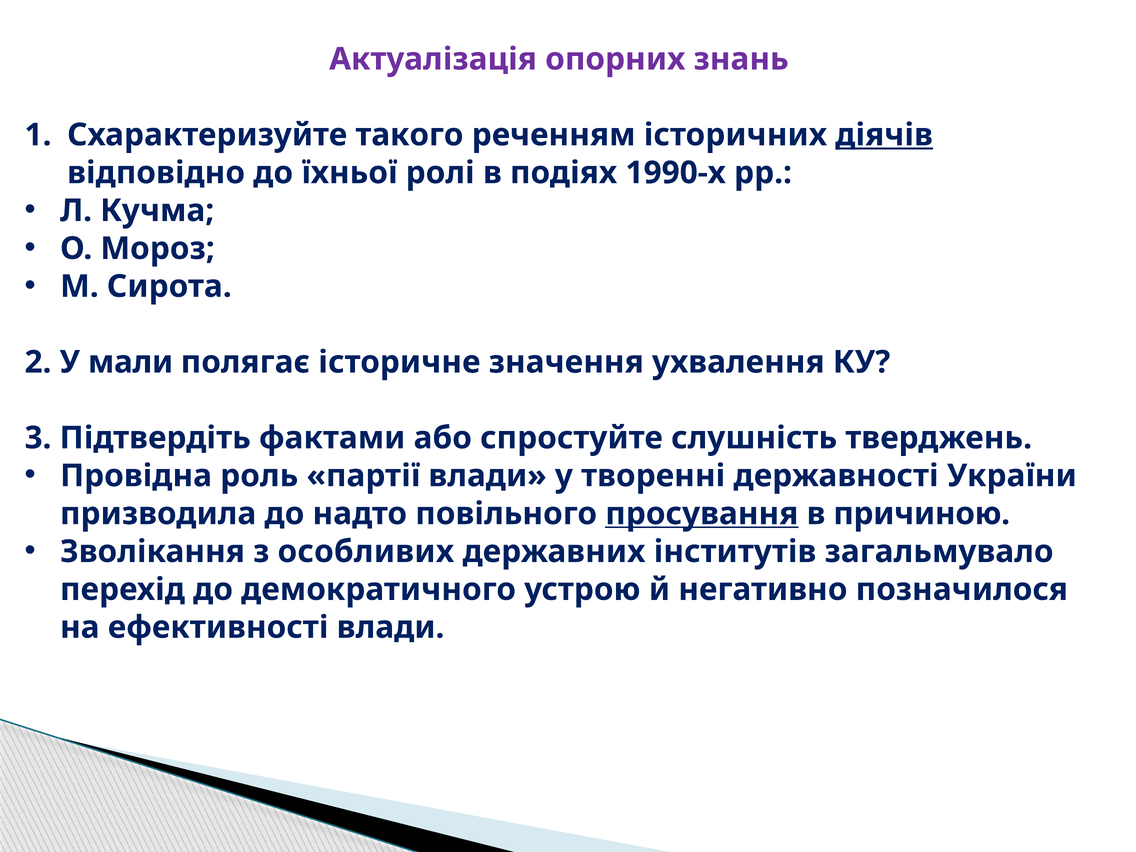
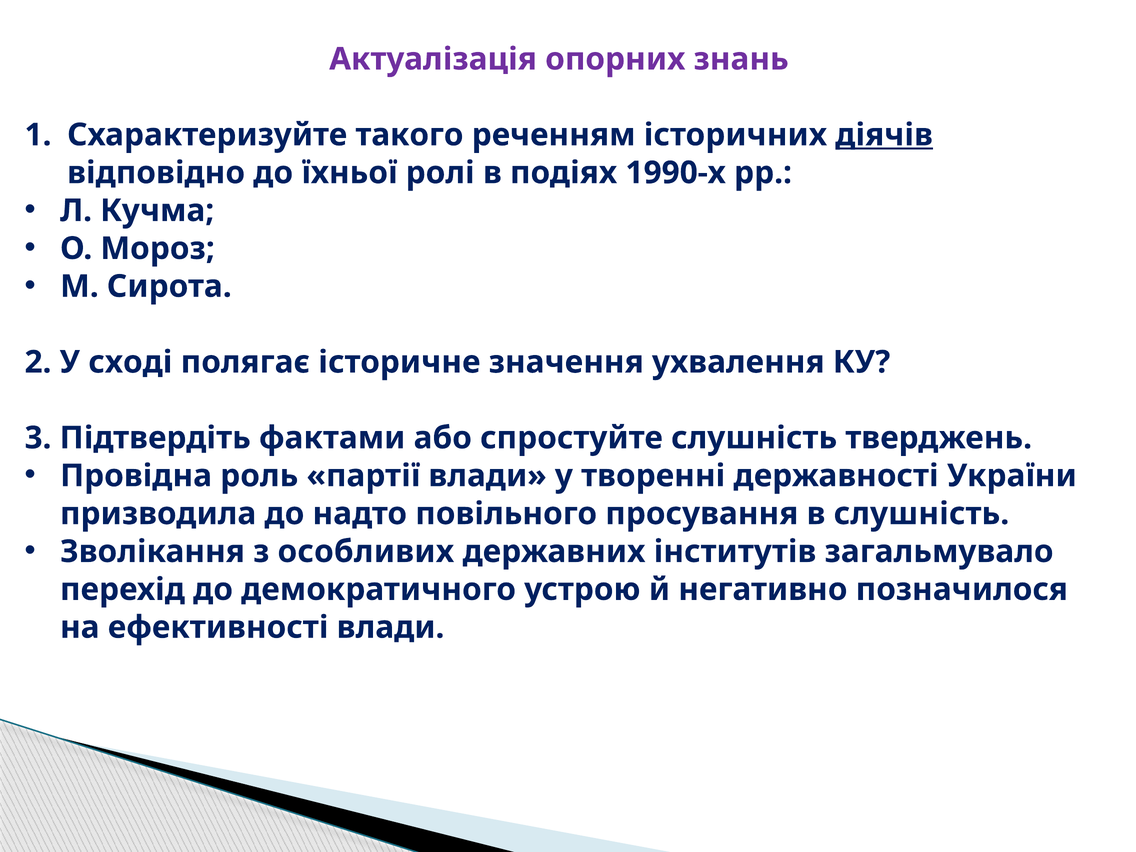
мали: мали -> сході
просування underline: present -> none
в причиною: причиною -> слушність
